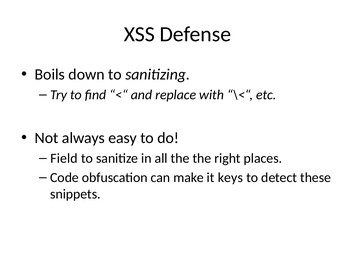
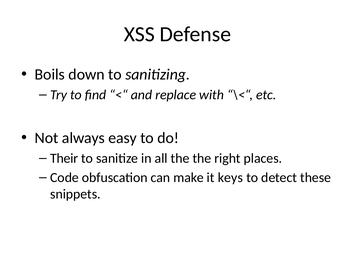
Field: Field -> Their
